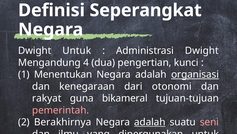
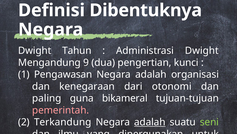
Seperangkat: Seperangkat -> Dibentuknya
Dwight Untuk: Untuk -> Tahun
4: 4 -> 9
Menentukan: Menentukan -> Pengawasan
organisasi underline: present -> none
rakyat: rakyat -> paling
Berakhirnya: Berakhirnya -> Terkandung
seni colour: pink -> light green
